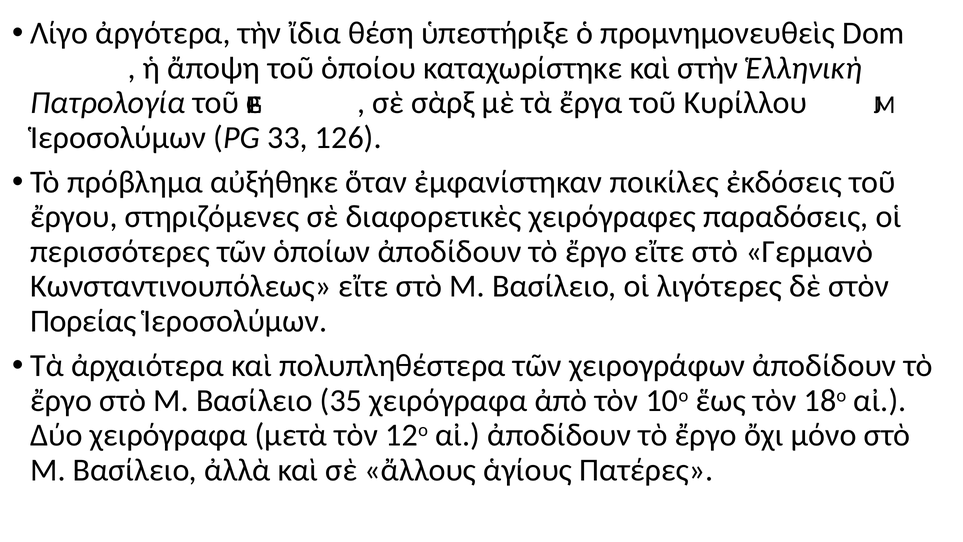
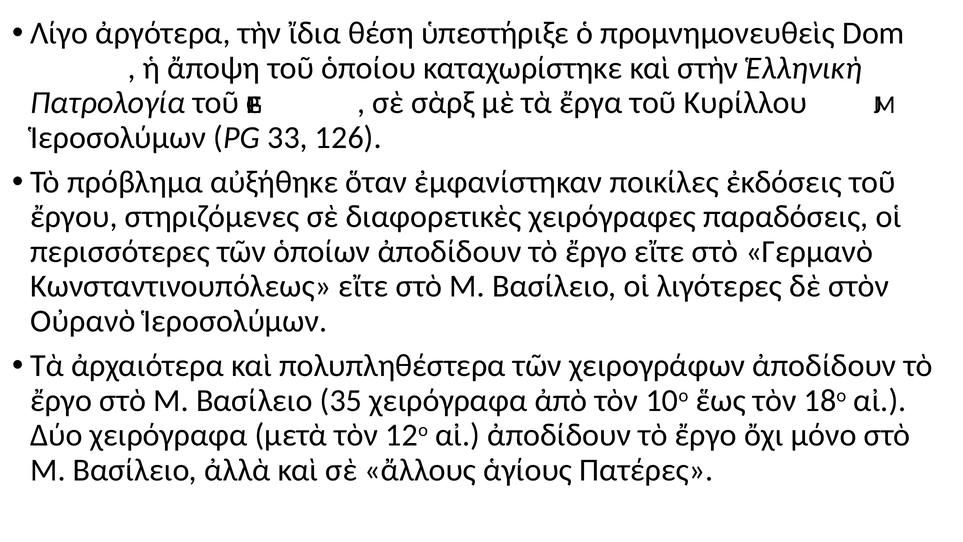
Πορείας: Πορείας -> Οὐρανὸ
